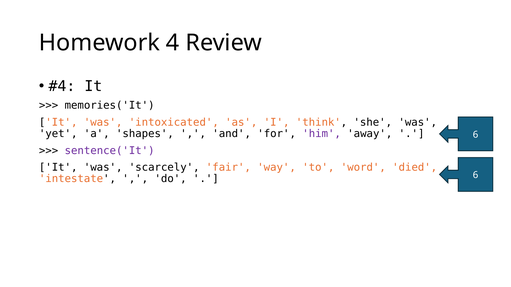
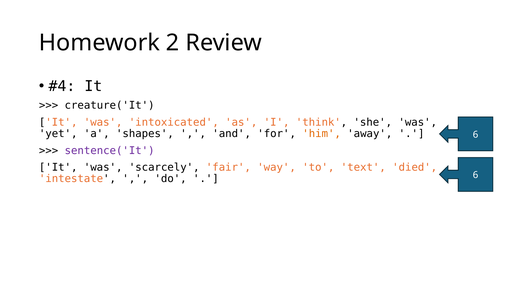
4: 4 -> 2
memories('It: memories('It -> creature('It
him colour: purple -> orange
word: word -> text
